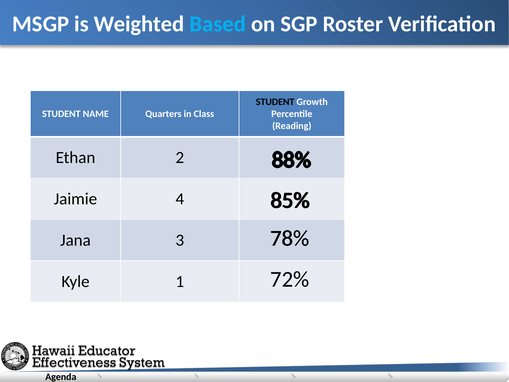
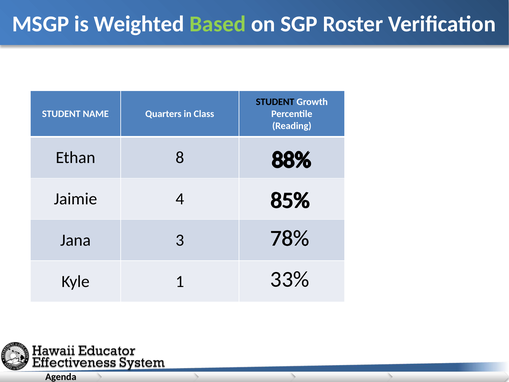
Based colour: light blue -> light green
2: 2 -> 8
72%: 72% -> 33%
